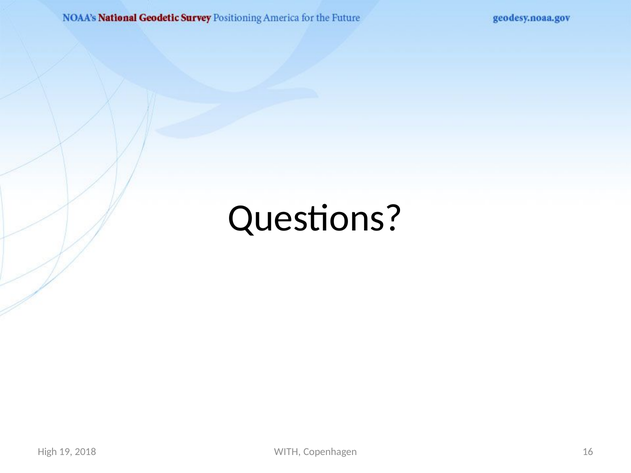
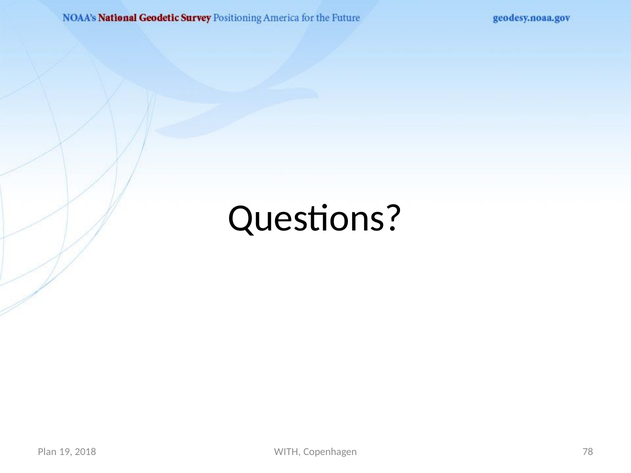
High: High -> Plan
16: 16 -> 78
